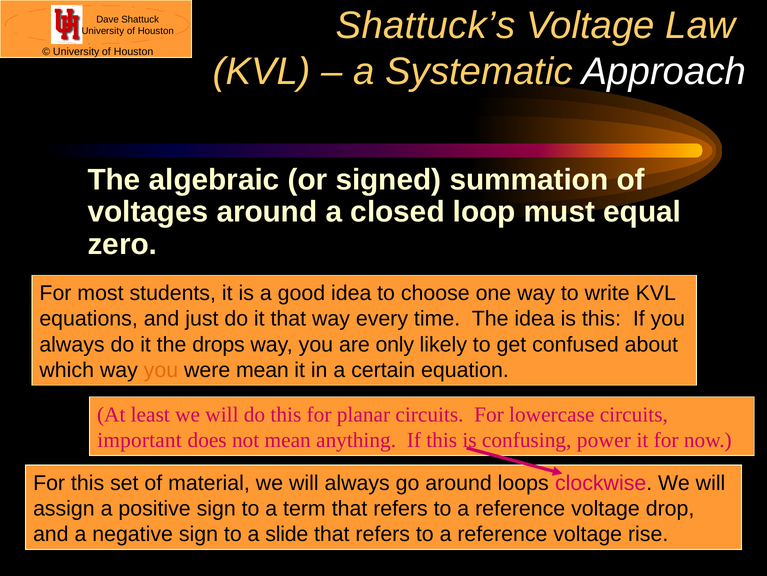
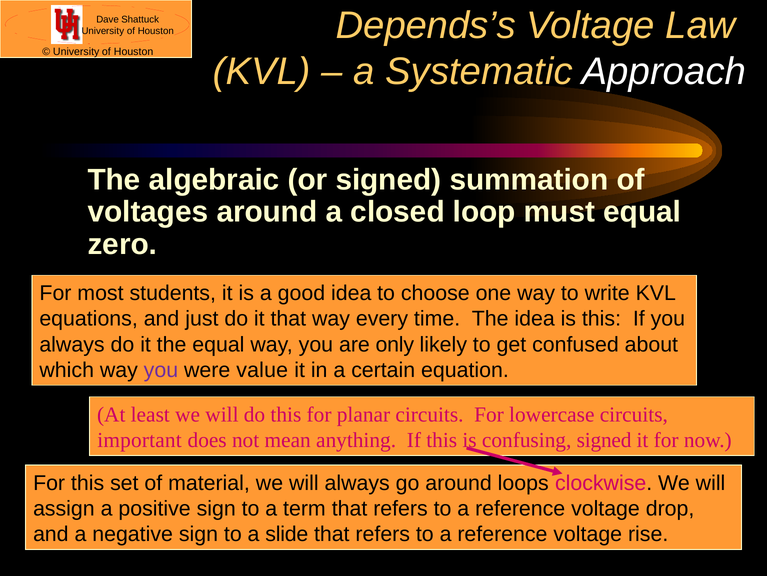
Shattuck’s: Shattuck’s -> Depends’s
the drops: drops -> equal
you at (161, 370) colour: orange -> purple
were mean: mean -> value
power at (604, 440): power -> signed
